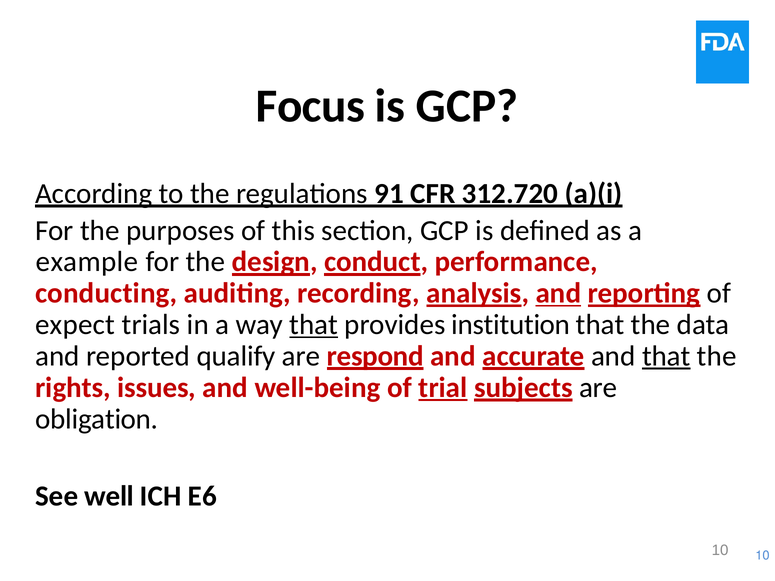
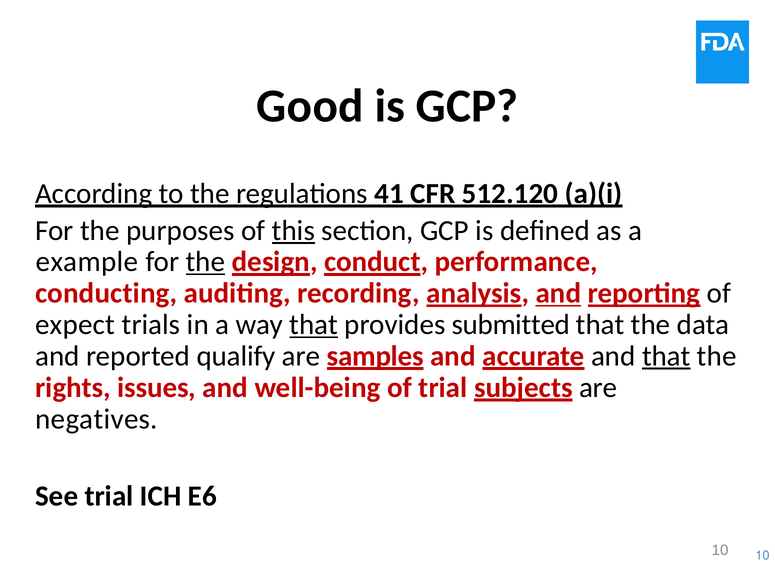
Focus: Focus -> Good
91: 91 -> 41
312.720: 312.720 -> 512.120
this underline: none -> present
the at (205, 262) underline: none -> present
institution: institution -> submitted
respond: respond -> samples
trial at (443, 388) underline: present -> none
obligation: obligation -> negatives
See well: well -> trial
